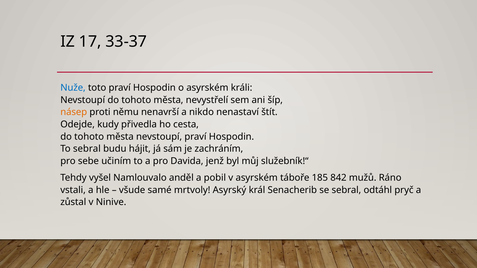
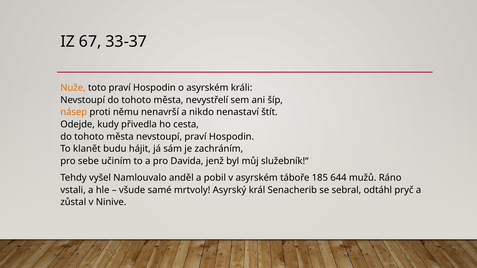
17: 17 -> 67
Nuže colour: blue -> orange
To sebral: sebral -> klanět
842: 842 -> 644
